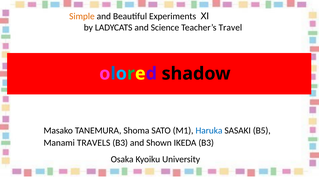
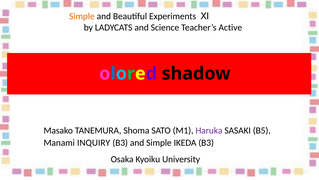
Travel: Travel -> Active
Haruka colour: blue -> purple
TRAVELS: TRAVELS -> INQUIRY
and Shown: Shown -> Simple
